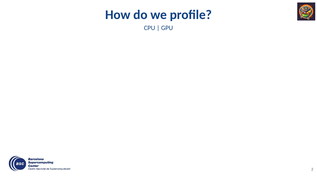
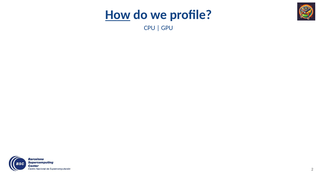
How underline: none -> present
